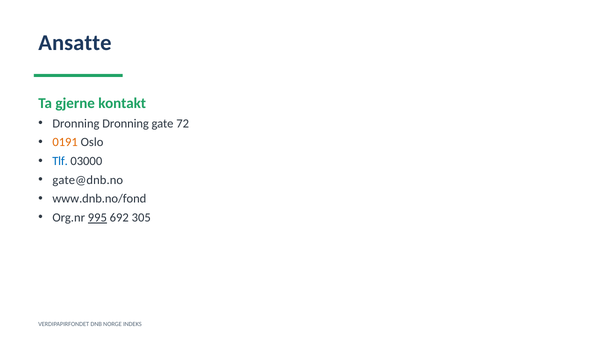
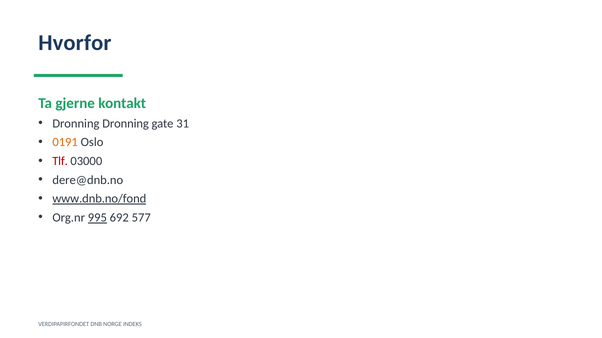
Ansatte: Ansatte -> Hvorfor
72: 72 -> 31
Tlf colour: blue -> red
gate@dnb.no: gate@dnb.no -> dere@dnb.no
www.dnb.no/fond underline: none -> present
305: 305 -> 577
